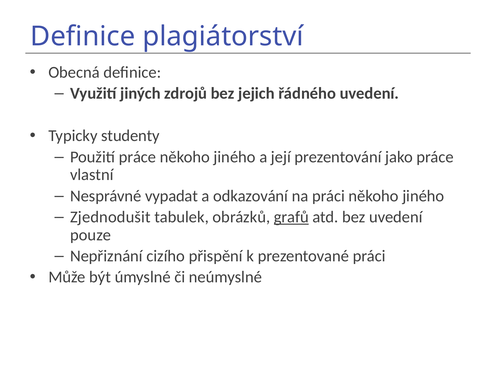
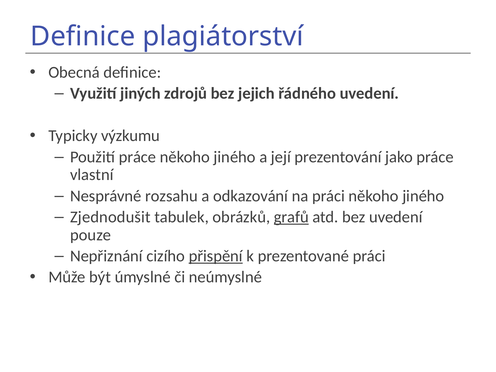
studenty: studenty -> výzkumu
vypadat: vypadat -> rozsahu
přispění underline: none -> present
